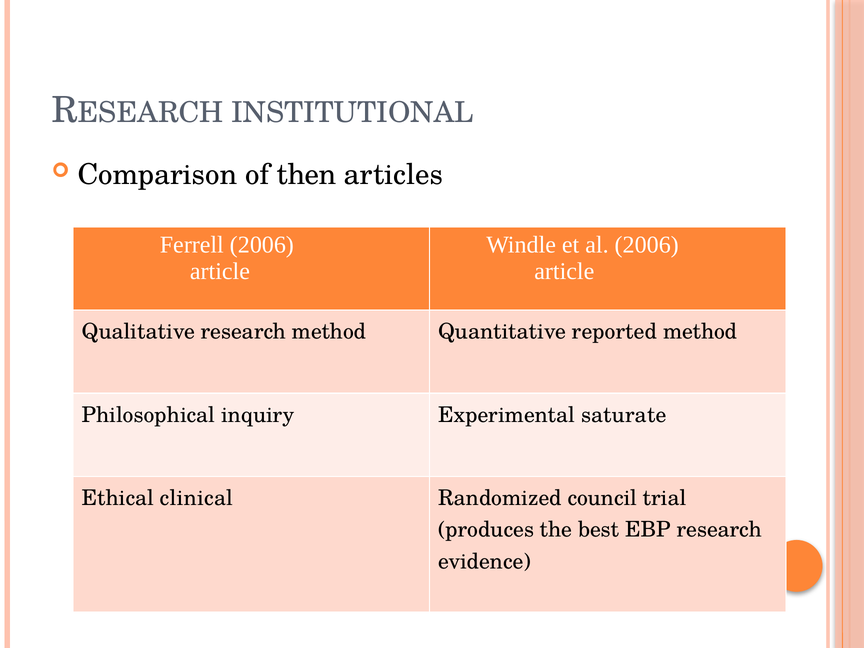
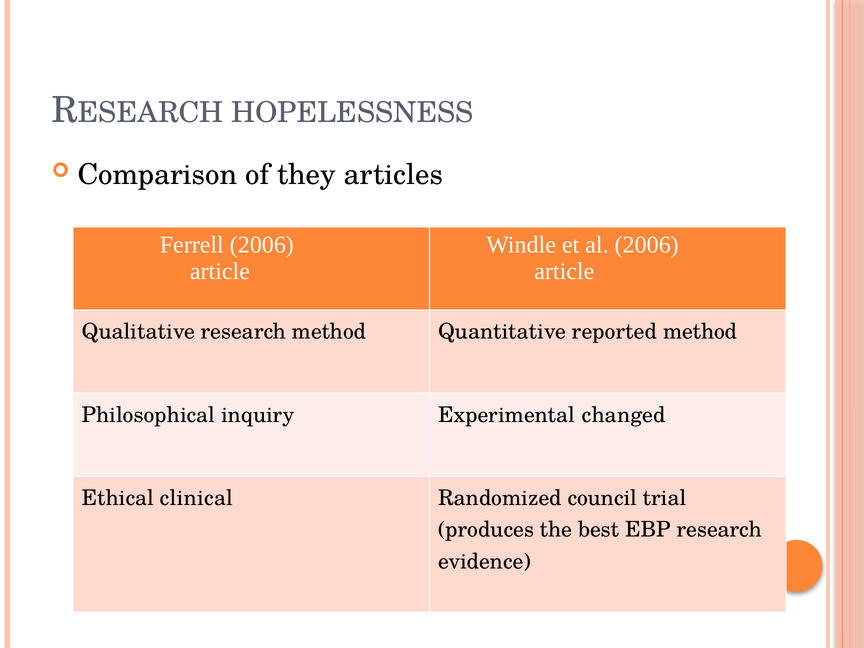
INSTITUTIONAL: INSTITUTIONAL -> HOPELESSNESS
then: then -> they
saturate: saturate -> changed
